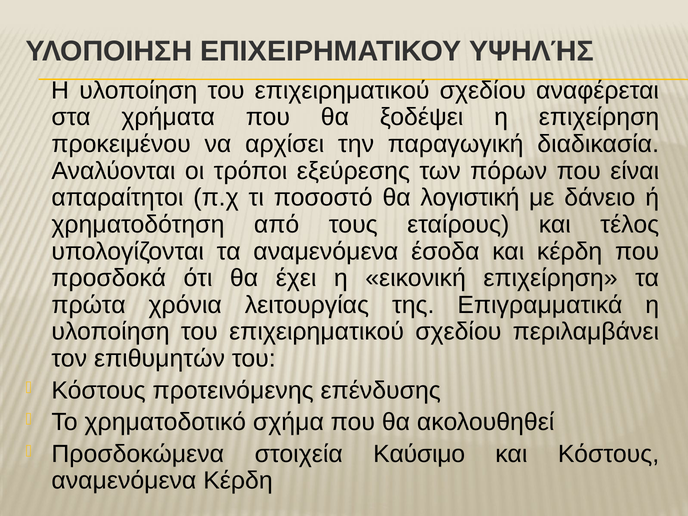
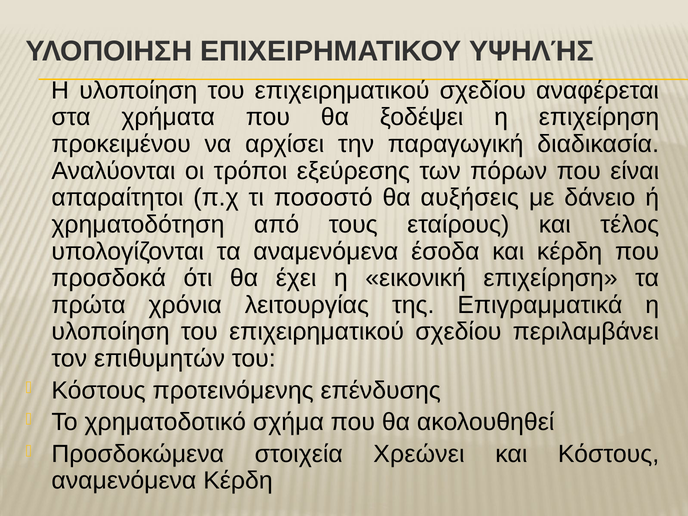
λογιστική: λογιστική -> αυξήσεις
Καύσιμο: Καύσιμο -> Χρεώνει
